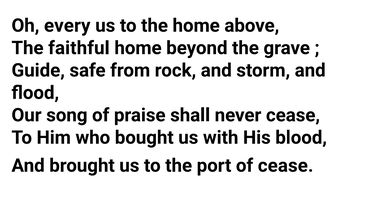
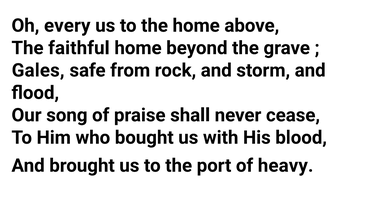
Guide: Guide -> Gales
of cease: cease -> heavy
